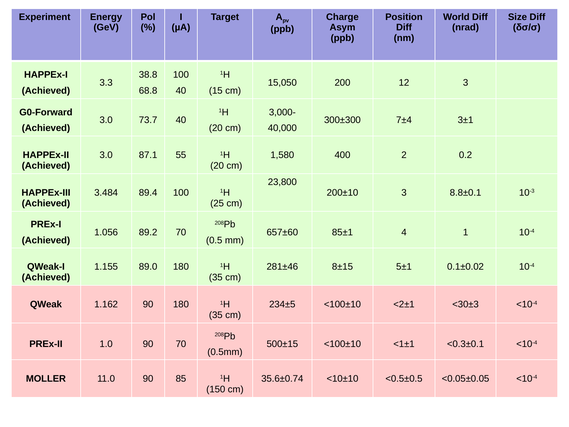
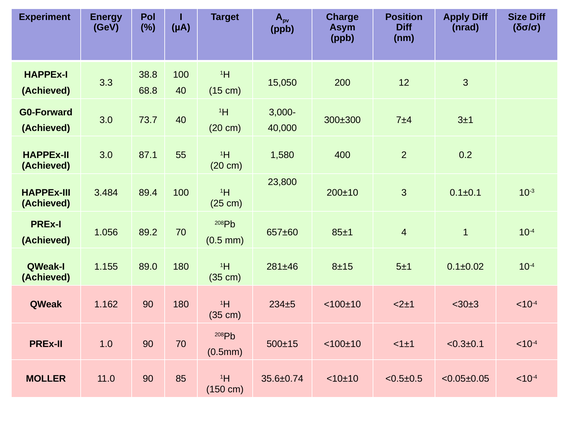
World: World -> Apply
8.8±0.1: 8.8±0.1 -> 0.1±0.1
